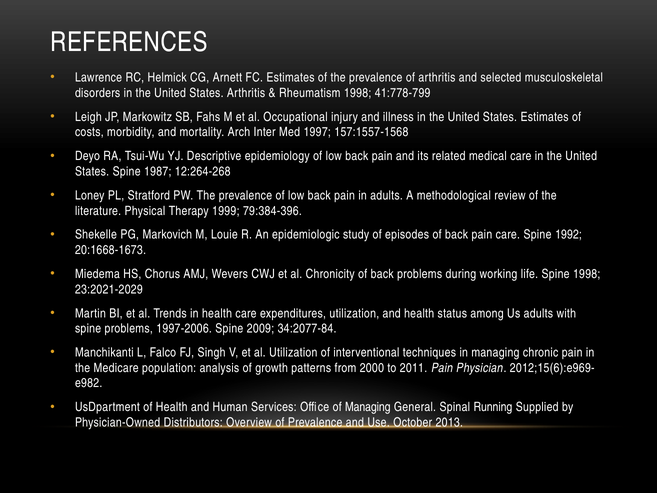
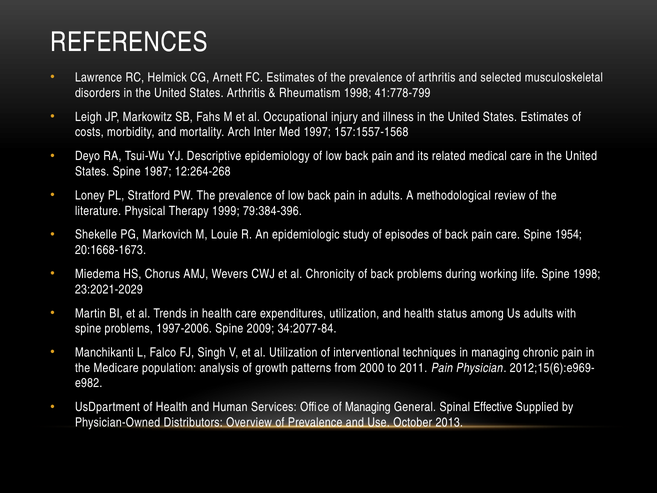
1992: 1992 -> 1954
Running: Running -> Effective
